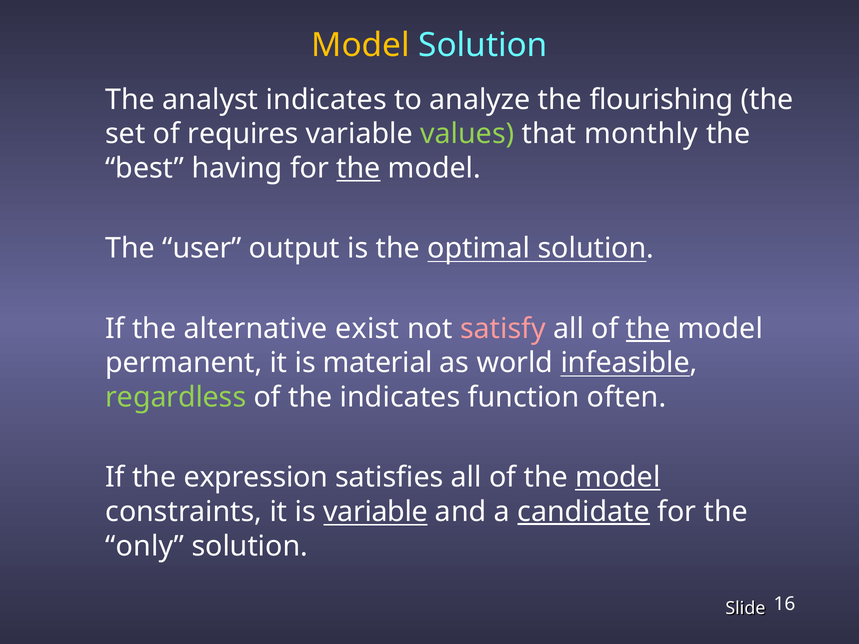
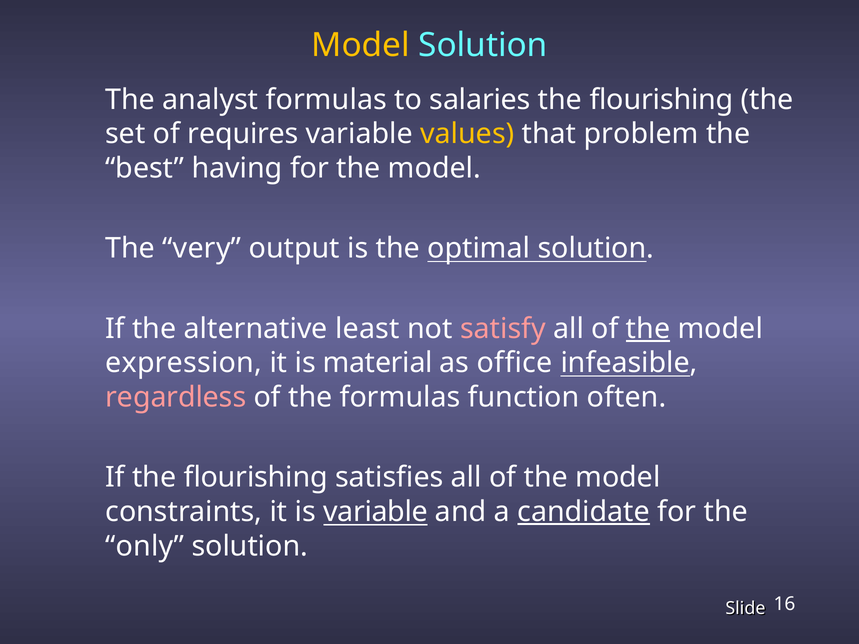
analyst indicates: indicates -> formulas
analyze: analyze -> salaries
values colour: light green -> yellow
monthly: monthly -> problem
the at (359, 168) underline: present -> none
user: user -> very
exist: exist -> least
permanent: permanent -> expression
world: world -> office
regardless colour: light green -> pink
the indicates: indicates -> formulas
If the expression: expression -> flourishing
model at (618, 478) underline: present -> none
